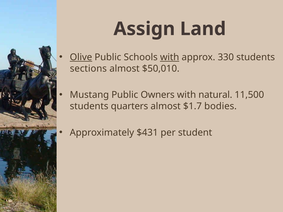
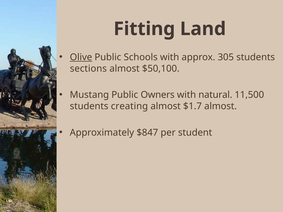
Assign: Assign -> Fitting
with at (170, 57) underline: present -> none
330: 330 -> 305
$50,010: $50,010 -> $50,100
quarters: quarters -> creating
$1.7 bodies: bodies -> almost
$431: $431 -> $847
